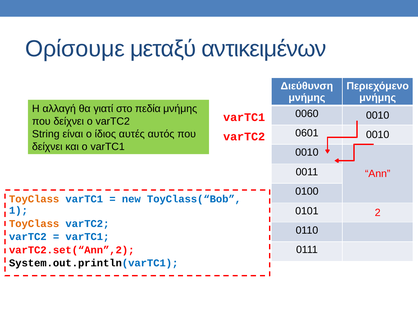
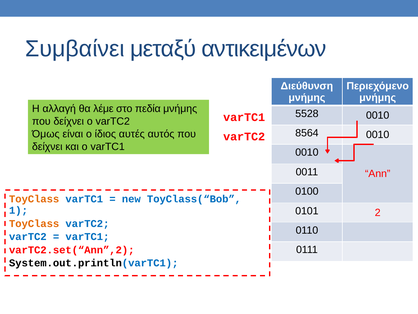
Ορίσουμε: Ορίσουμε -> Συμβαίνει
γιατί: γιατί -> λέμε
0060: 0060 -> 5528
0601: 0601 -> 8564
String: String -> Όμως
